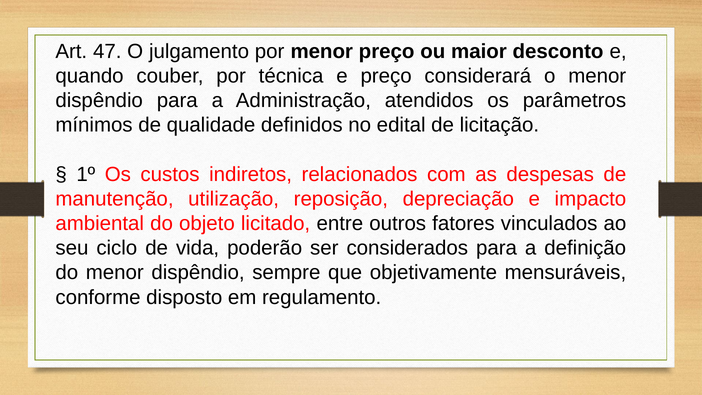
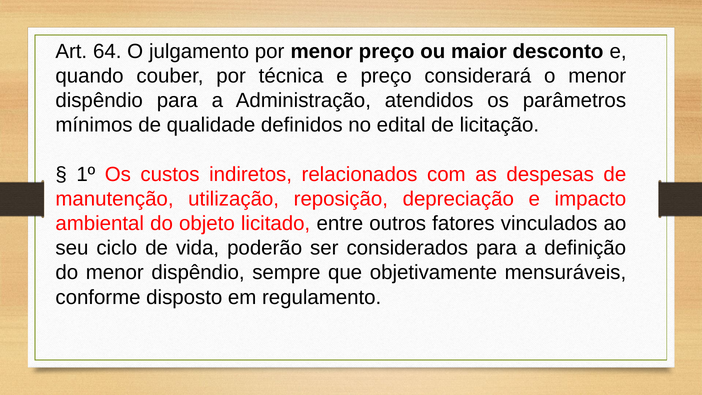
47: 47 -> 64
